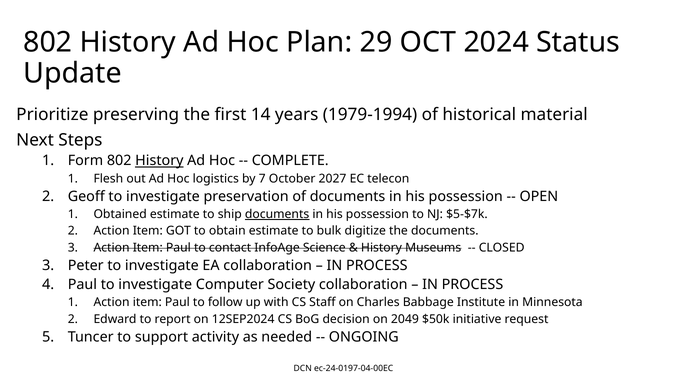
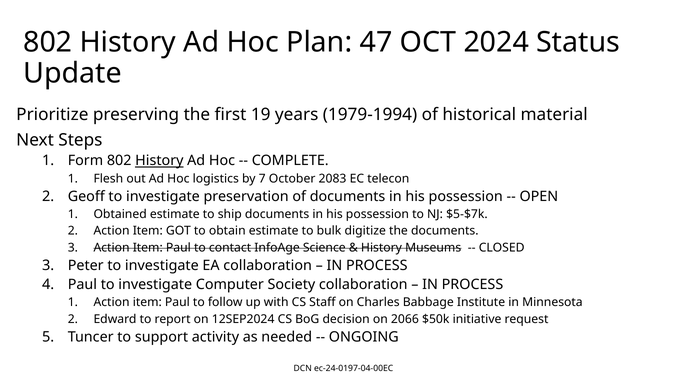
29: 29 -> 47
14: 14 -> 19
2027: 2027 -> 2083
documents at (277, 215) underline: present -> none
2049: 2049 -> 2066
